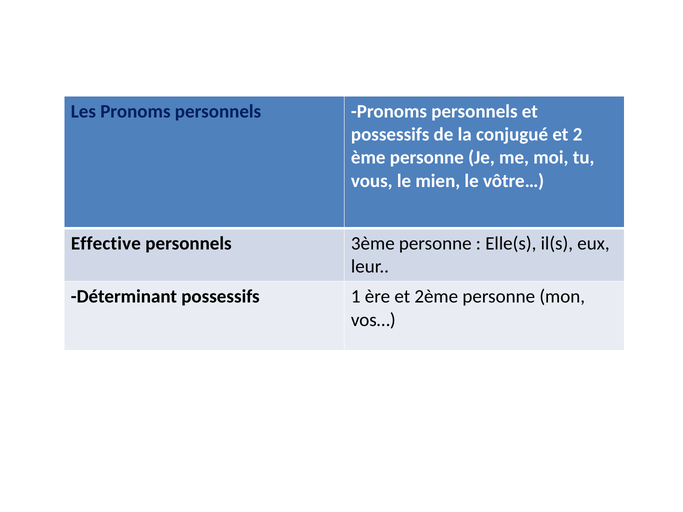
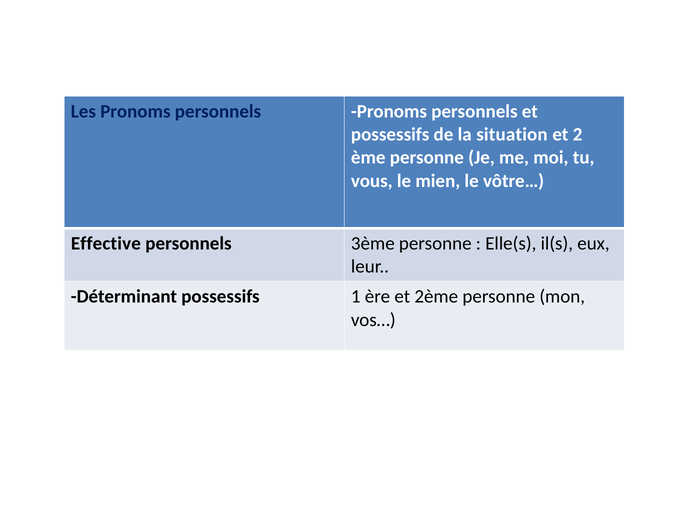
conjugué: conjugué -> situation
